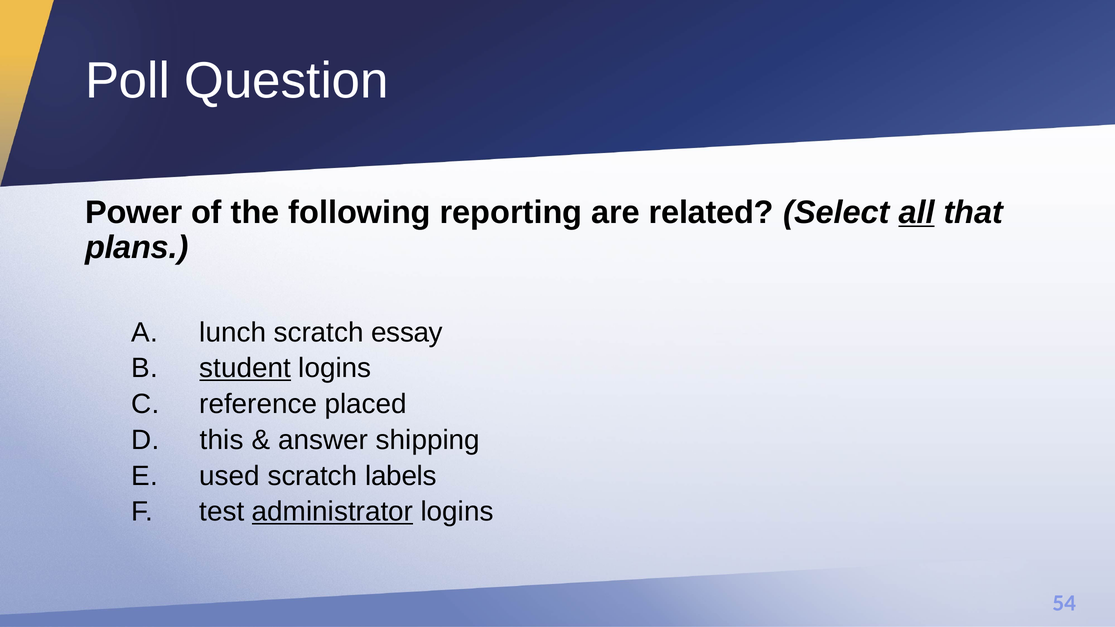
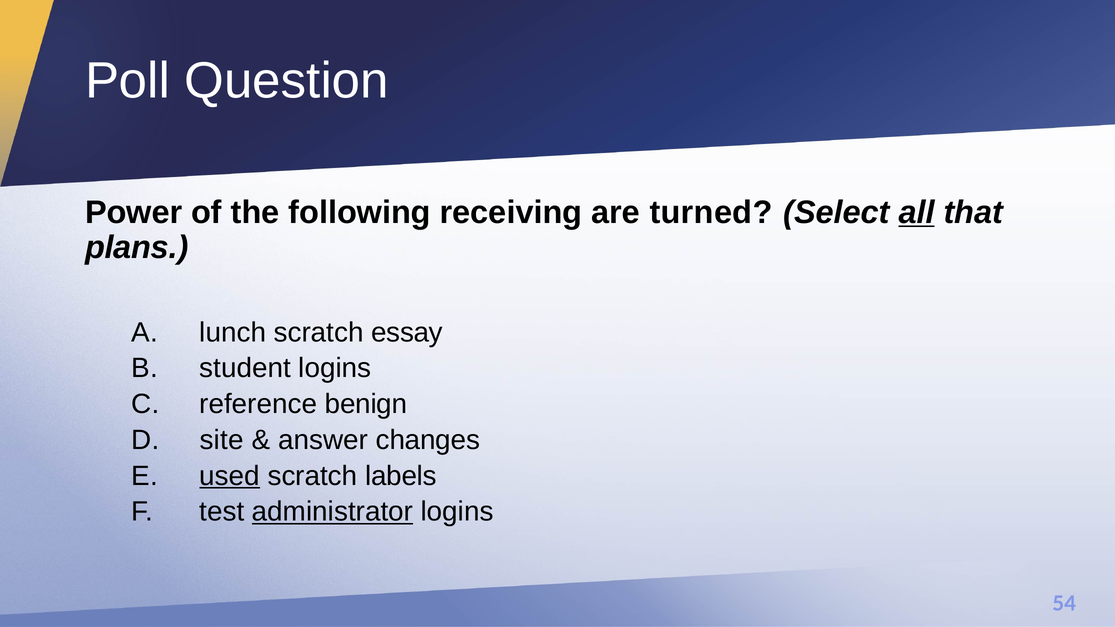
reporting: reporting -> receiving
related: related -> turned
student underline: present -> none
placed: placed -> benign
this: this -> site
shipping: shipping -> changes
used underline: none -> present
